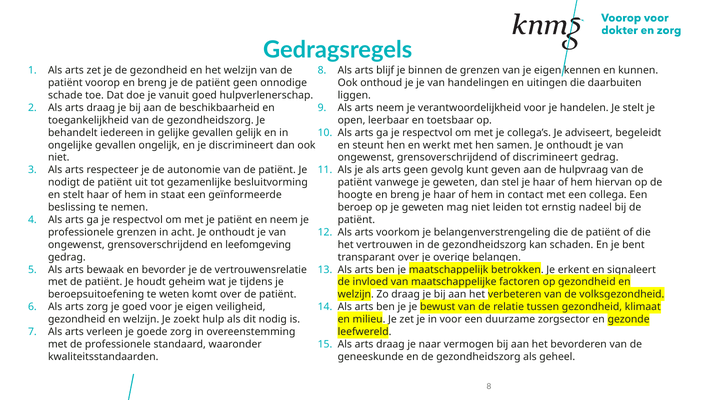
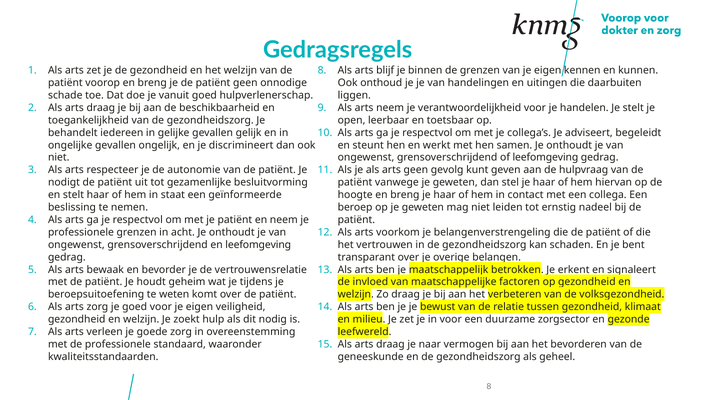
of discrimineert: discrimineert -> leefomgeving
